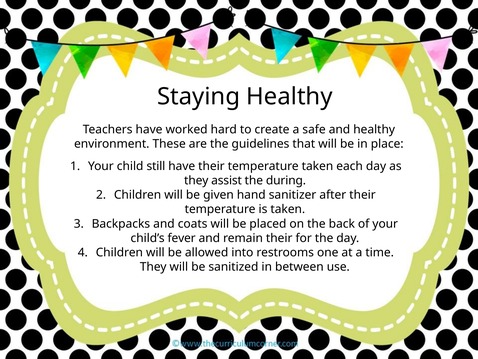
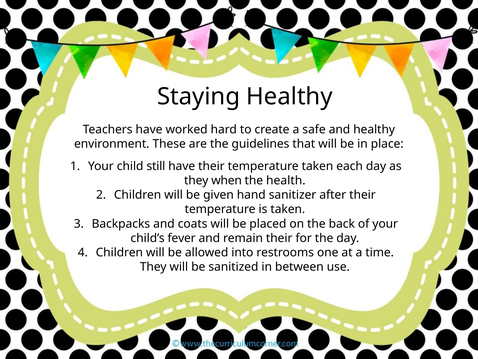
assist: assist -> when
during: during -> health
